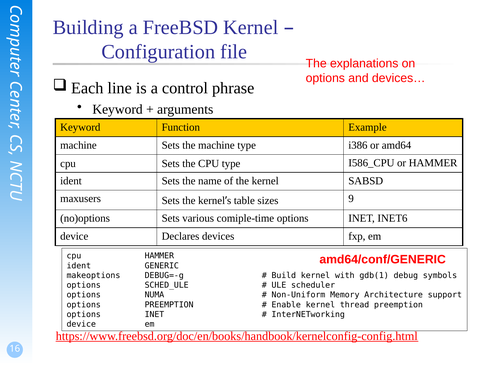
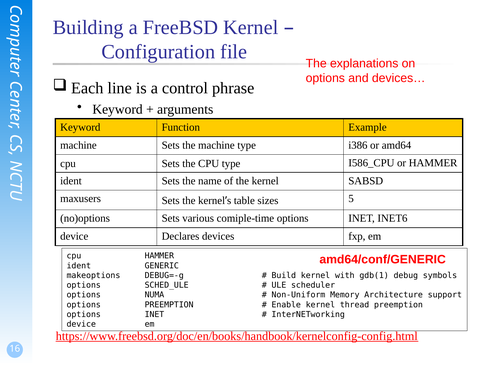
9: 9 -> 5
